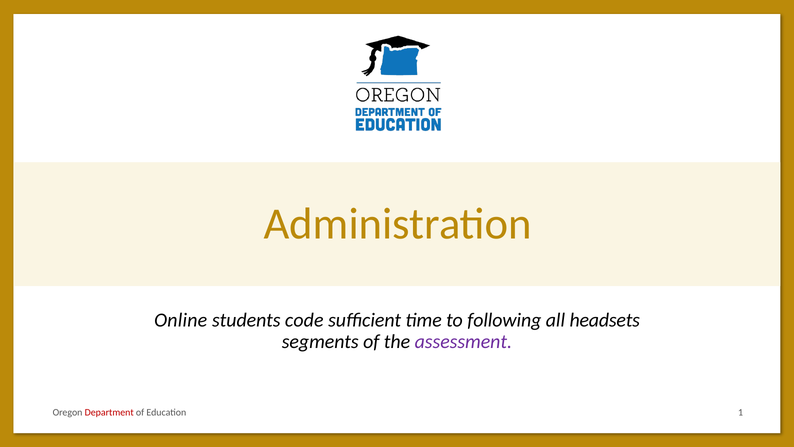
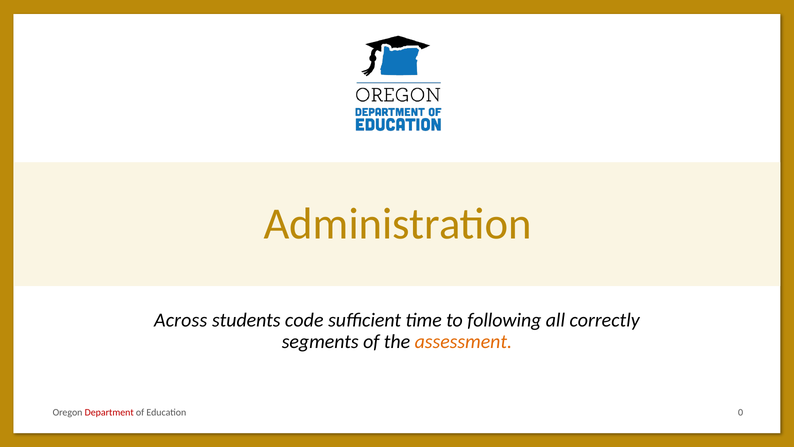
Online: Online -> Across
headsets: headsets -> correctly
assessment colour: purple -> orange
1: 1 -> 0
